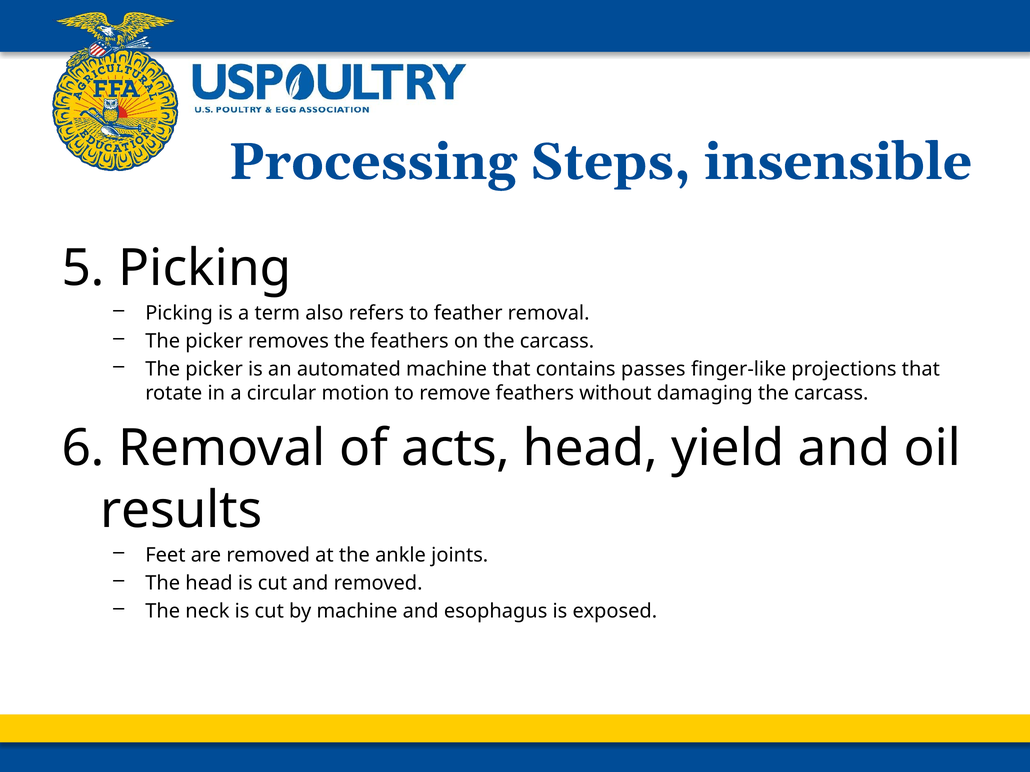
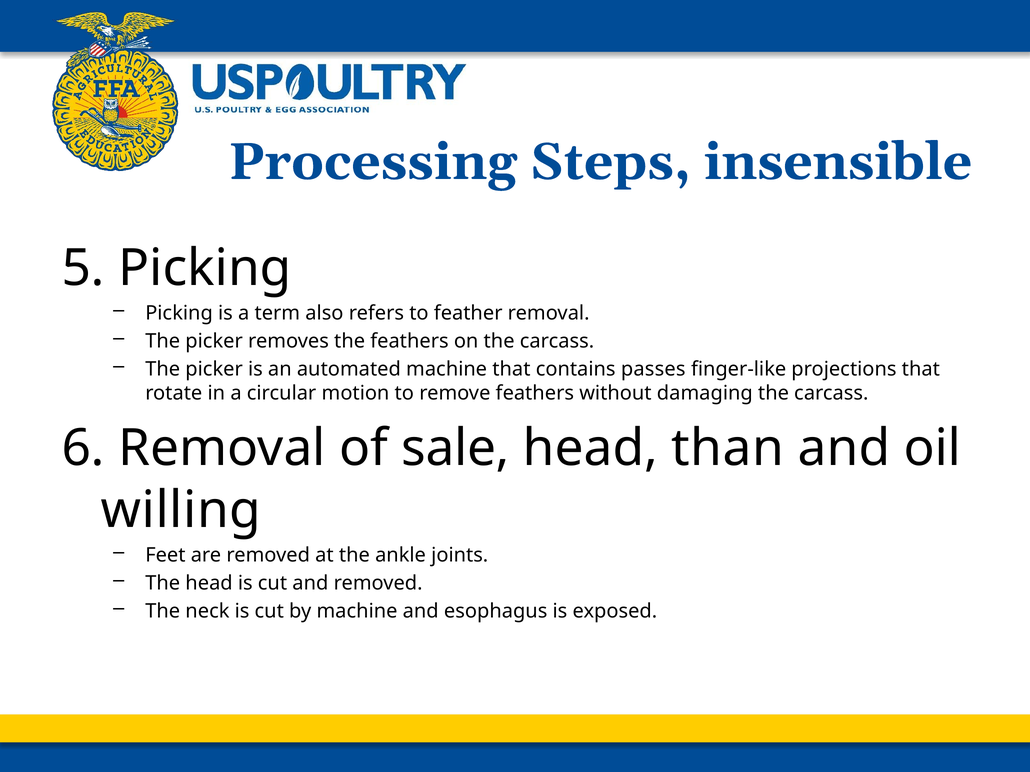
acts: acts -> sale
yield: yield -> than
results: results -> willing
